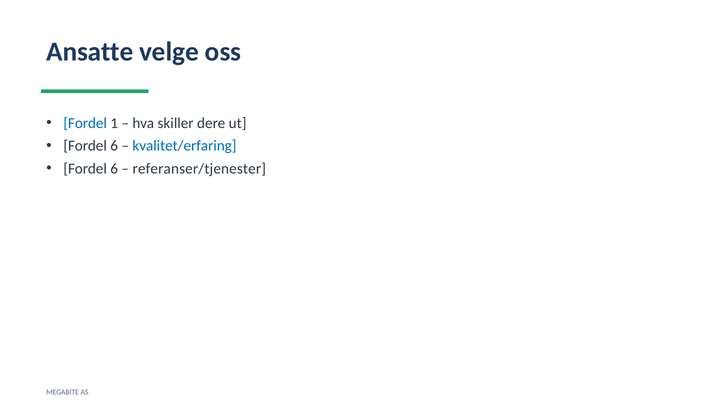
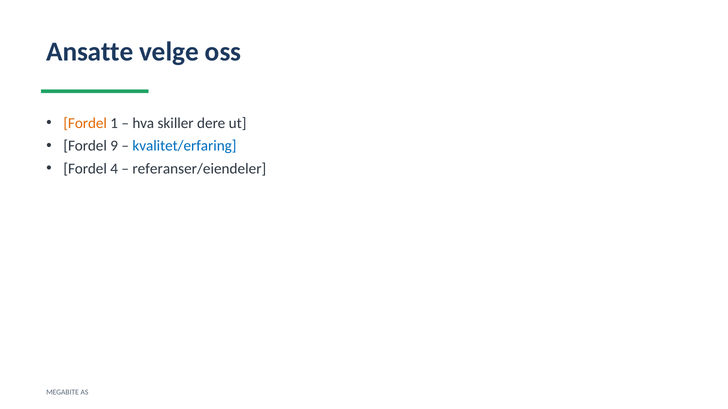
Fordel at (85, 123) colour: blue -> orange
6 at (114, 146): 6 -> 9
6 at (114, 169): 6 -> 4
referanser/tjenester: referanser/tjenester -> referanser/eiendeler
